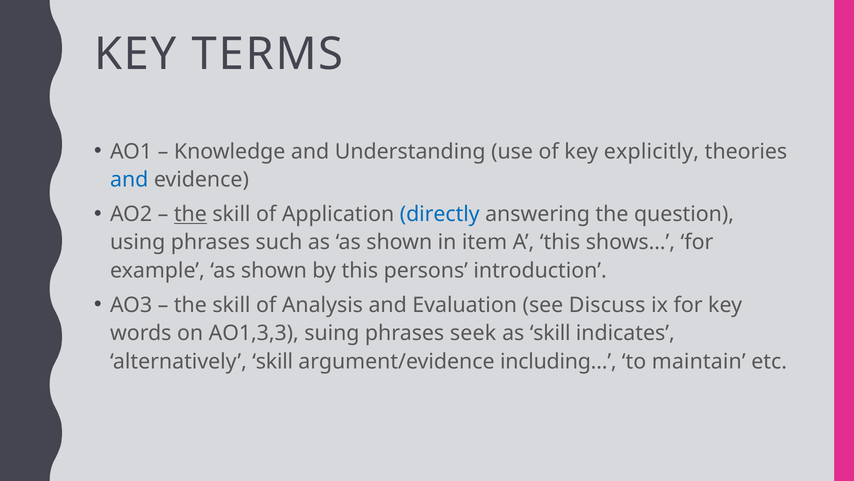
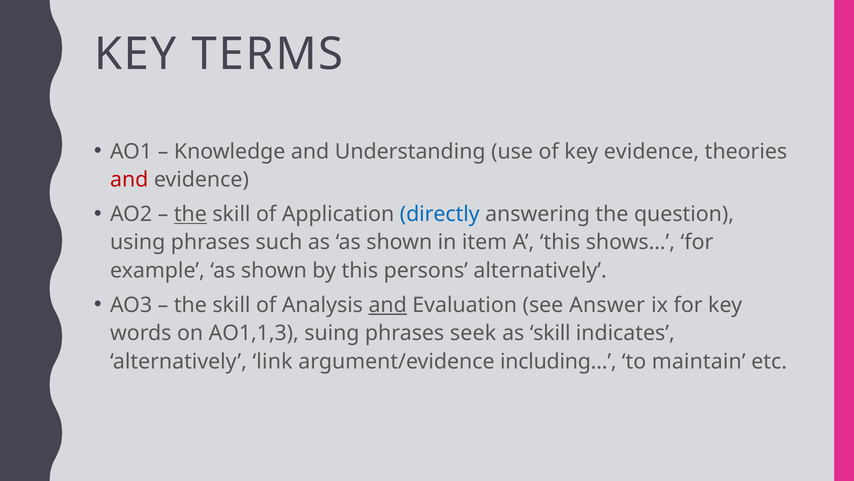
key explicitly: explicitly -> evidence
and at (129, 180) colour: blue -> red
persons introduction: introduction -> alternatively
and at (388, 305) underline: none -> present
Discuss: Discuss -> Answer
AO1,3,3: AO1,3,3 -> AO1,1,3
alternatively skill: skill -> link
